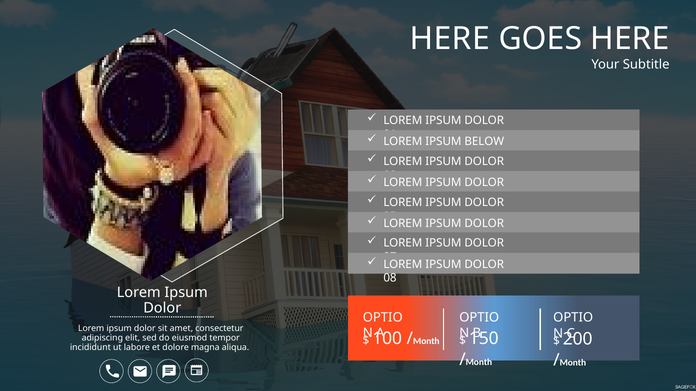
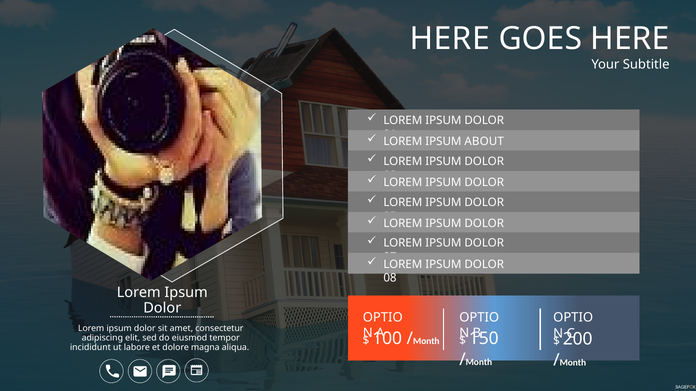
BELOW: BELOW -> ABOUT
